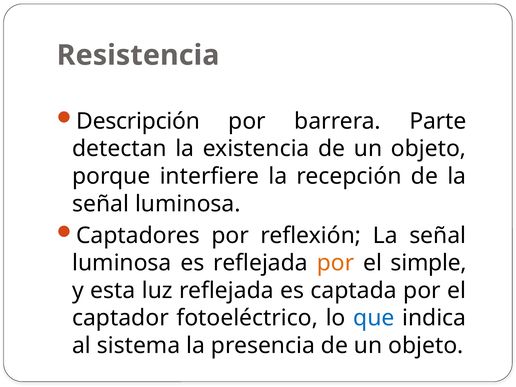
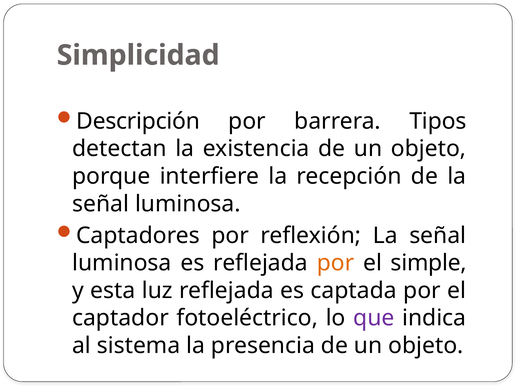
Resistencia: Resistencia -> Simplicidad
Parte: Parte -> Tipos
que colour: blue -> purple
